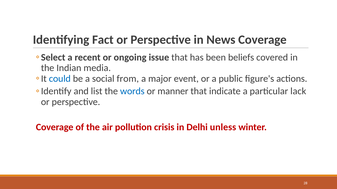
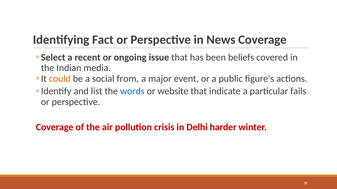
could colour: blue -> orange
manner: manner -> website
lack: lack -> fails
unless: unless -> harder
